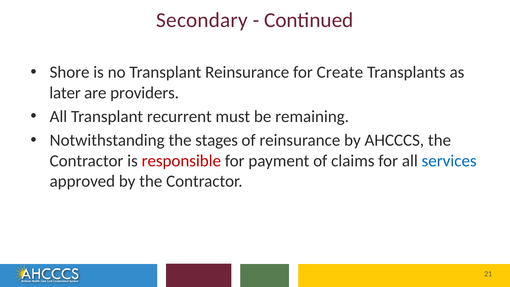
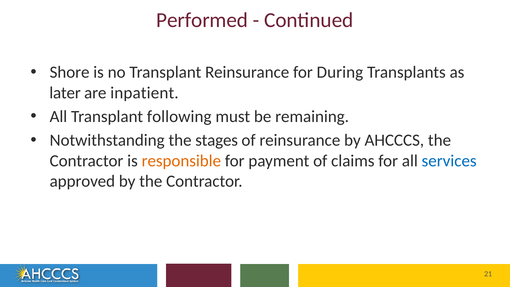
Secondary: Secondary -> Performed
Create: Create -> During
providers: providers -> inpatient
recurrent: recurrent -> following
responsible colour: red -> orange
